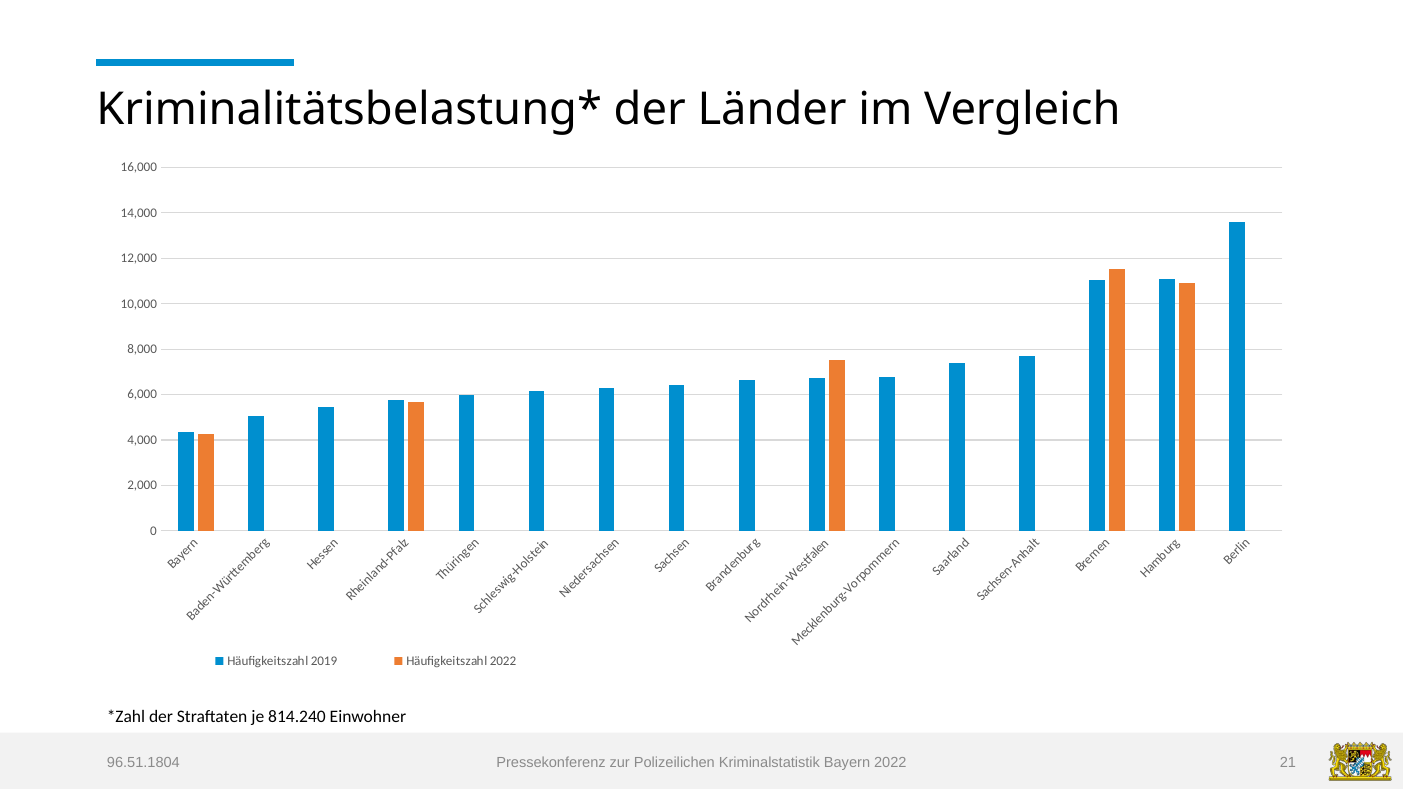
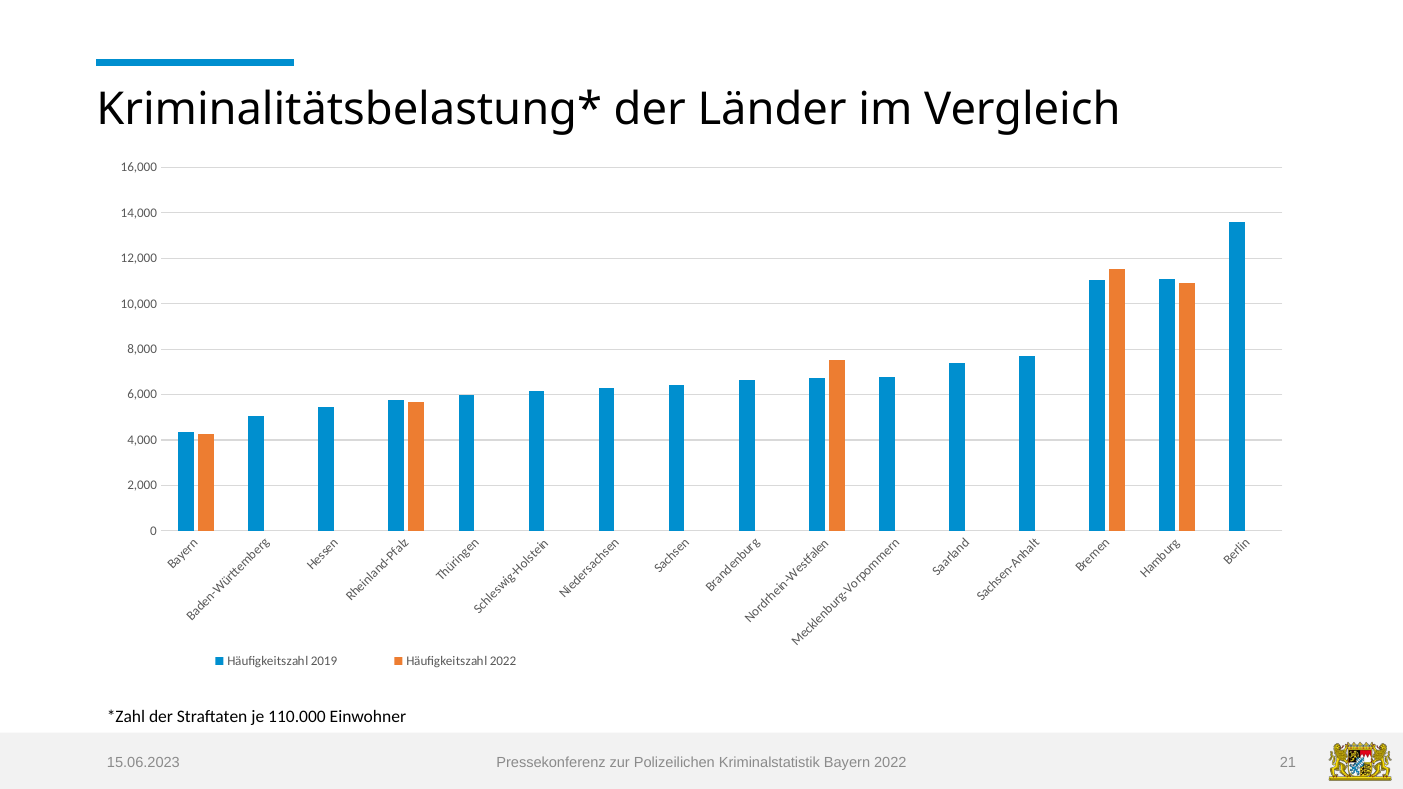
814.240: 814.240 -> 110.000
96.51.1804: 96.51.1804 -> 15.06.2023
